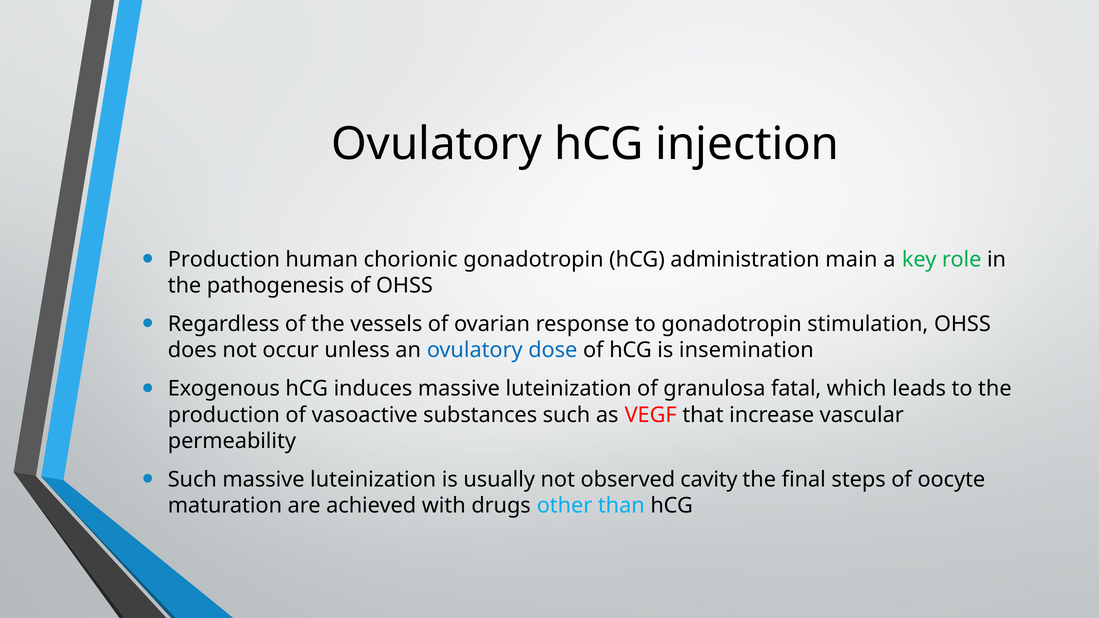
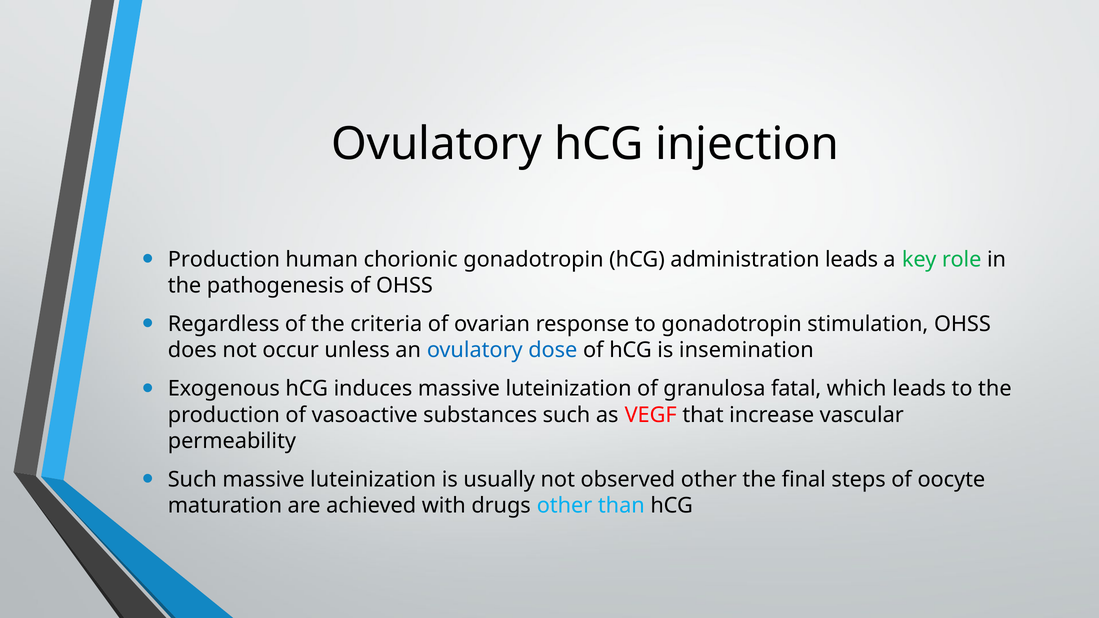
administration main: main -> leads
vessels: vessels -> criteria
observed cavity: cavity -> other
